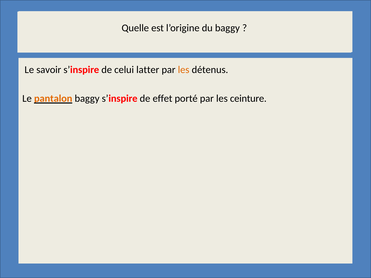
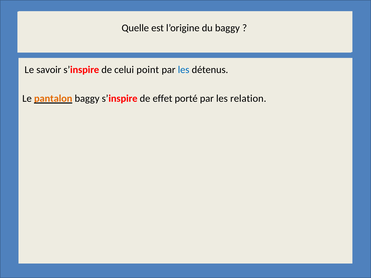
latter: latter -> point
les at (184, 70) colour: orange -> blue
ceinture: ceinture -> relation
